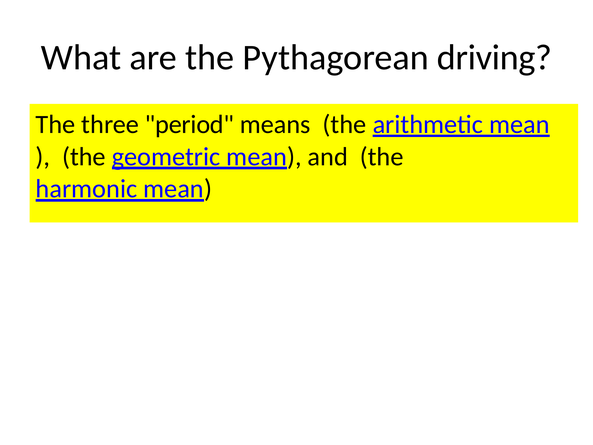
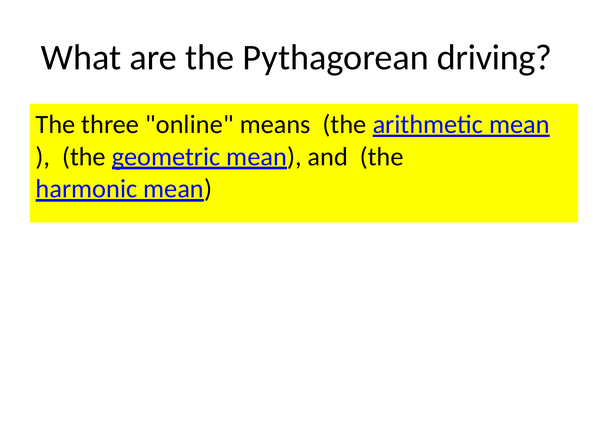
period: period -> online
